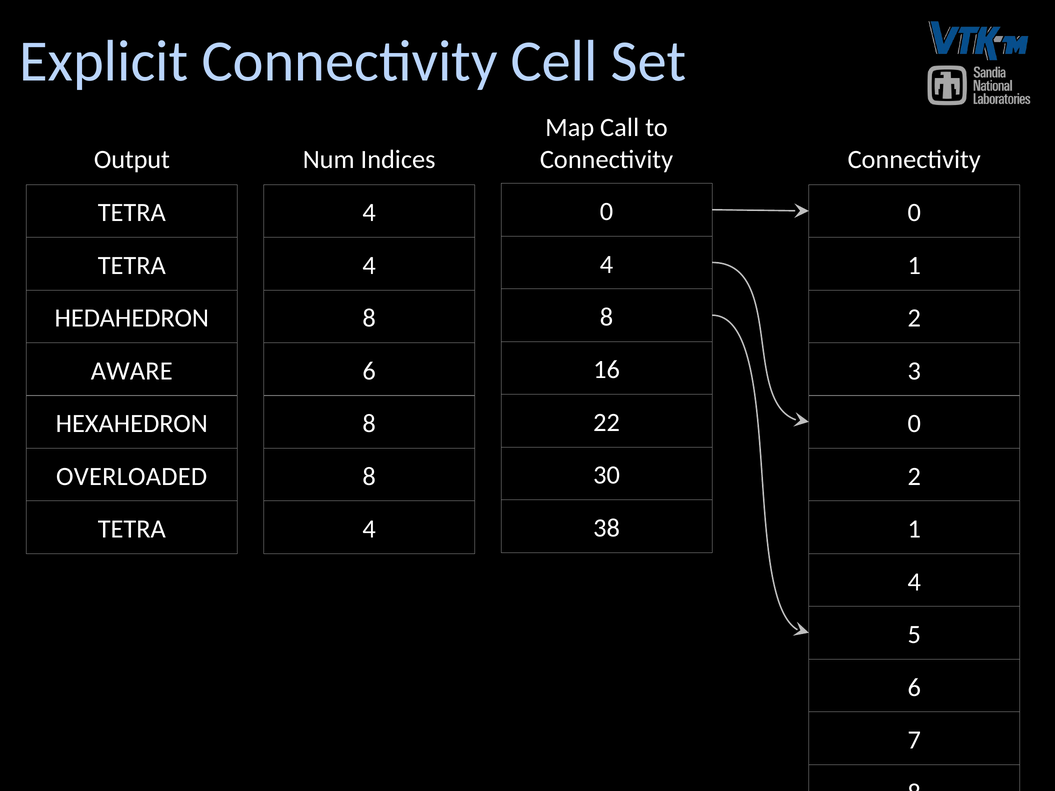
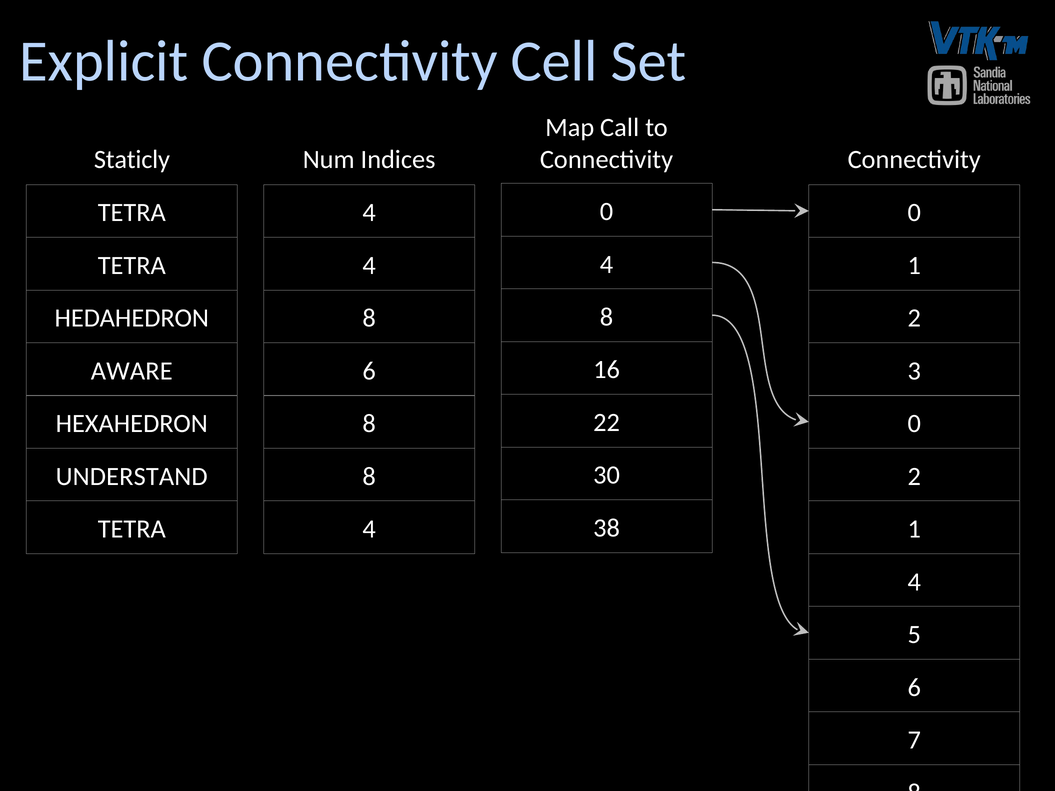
Output: Output -> Staticly
OVERLOADED: OVERLOADED -> UNDERSTAND
